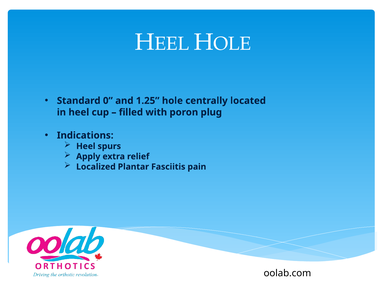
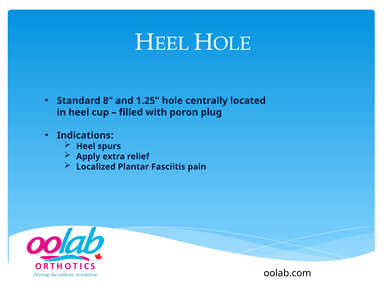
0: 0 -> 8
